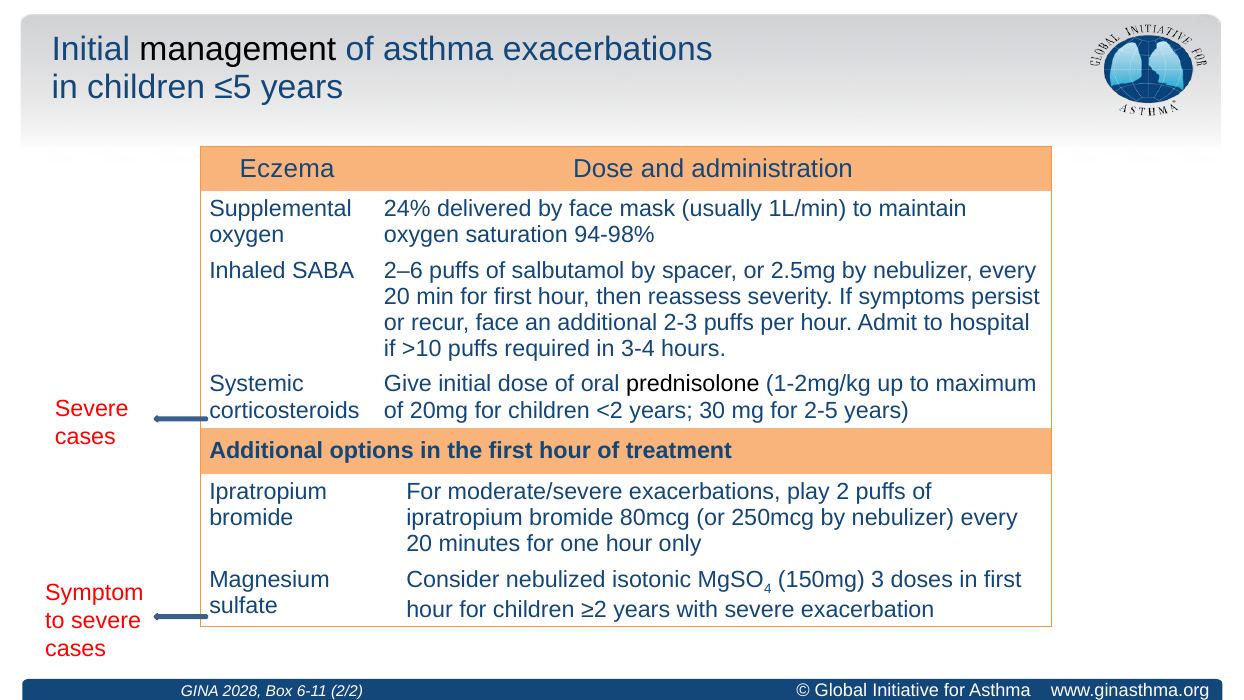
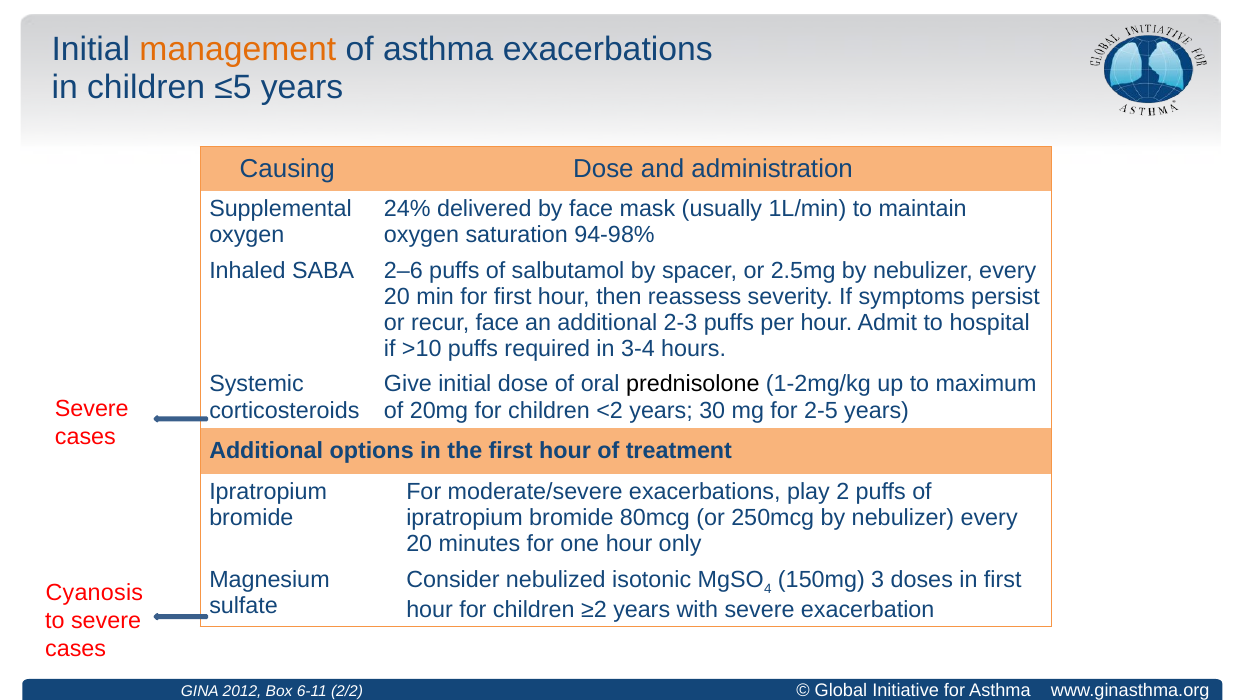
management colour: black -> orange
Eczema: Eczema -> Causing
Symptom: Symptom -> Cyanosis
2028: 2028 -> 2012
